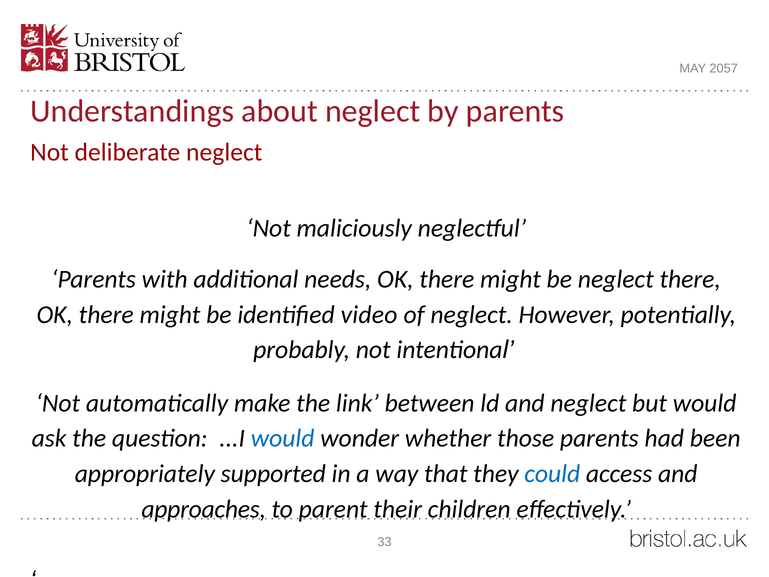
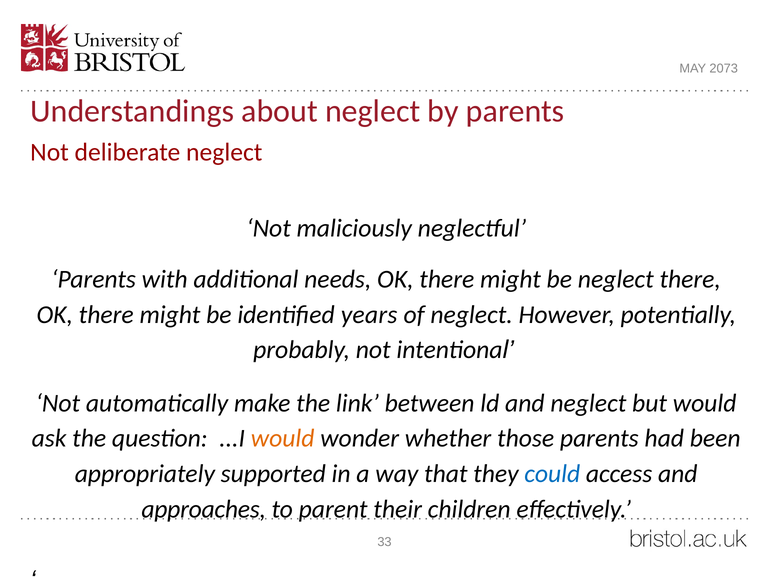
2057: 2057 -> 2073
video: video -> years
would at (283, 438) colour: blue -> orange
